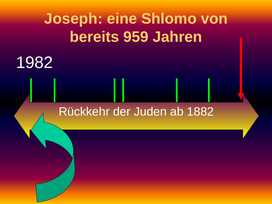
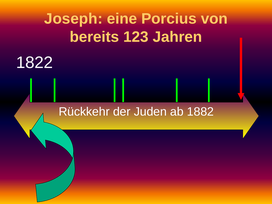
Shlomo: Shlomo -> Porcius
959: 959 -> 123
1982: 1982 -> 1822
